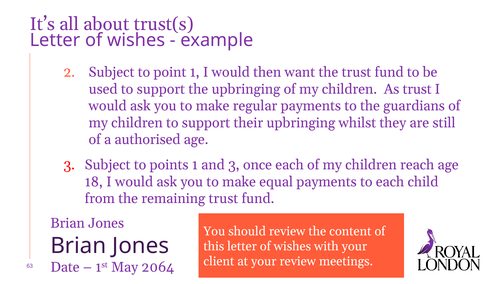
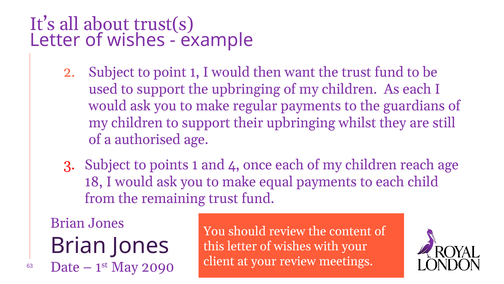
As trust: trust -> each
and 3: 3 -> 4
2064: 2064 -> 2090
